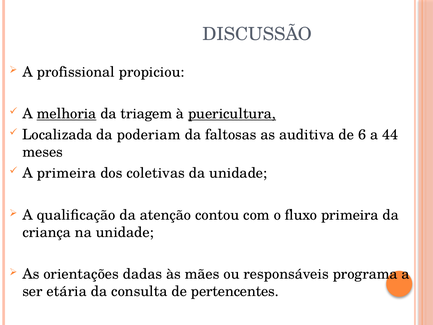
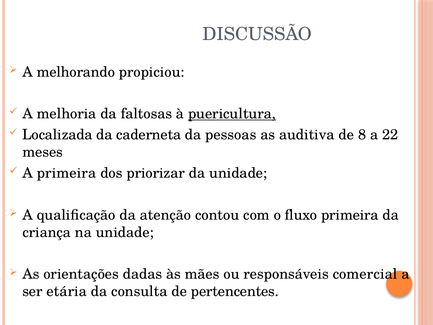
profissional: profissional -> melhorando
melhoria underline: present -> none
triagem: triagem -> faltosas
poderiam: poderiam -> caderneta
faltosas: faltosas -> pessoas
6: 6 -> 8
44: 44 -> 22
coletivas: coletivas -> priorizar
programa: programa -> comercial
